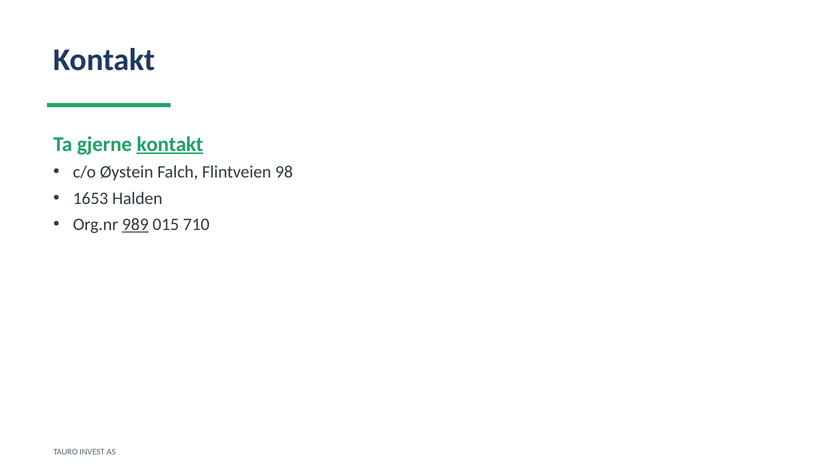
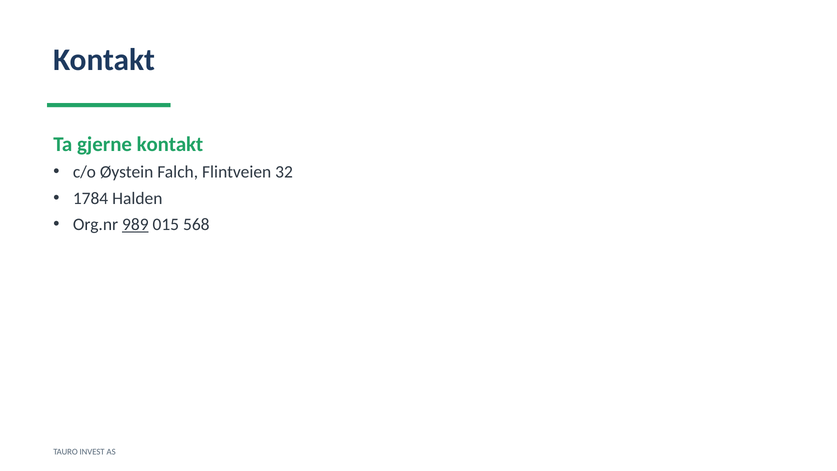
kontakt at (170, 144) underline: present -> none
98: 98 -> 32
1653: 1653 -> 1784
710: 710 -> 568
